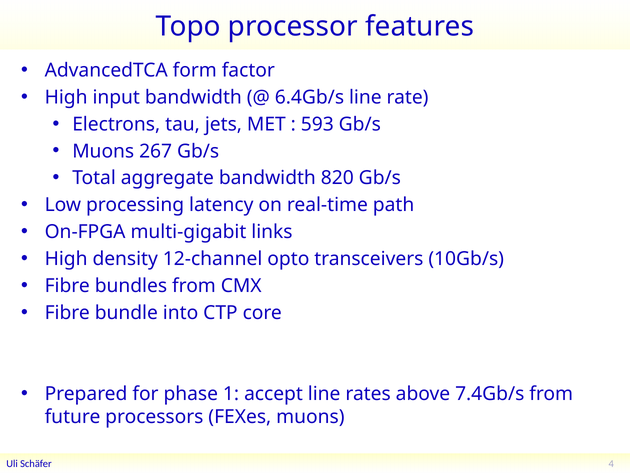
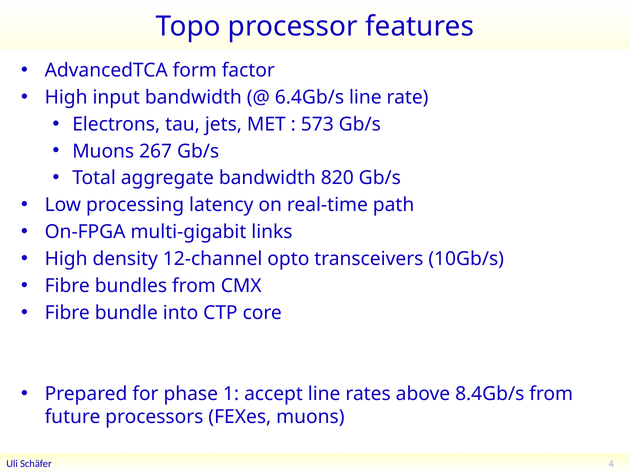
593: 593 -> 573
7.4Gb/s: 7.4Gb/s -> 8.4Gb/s
